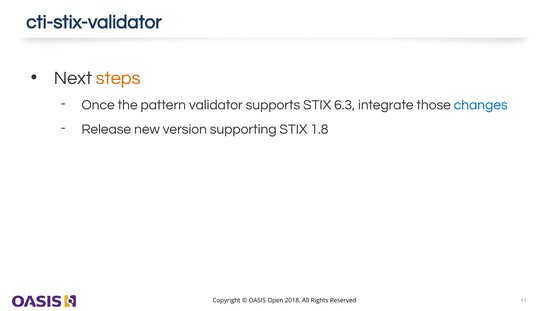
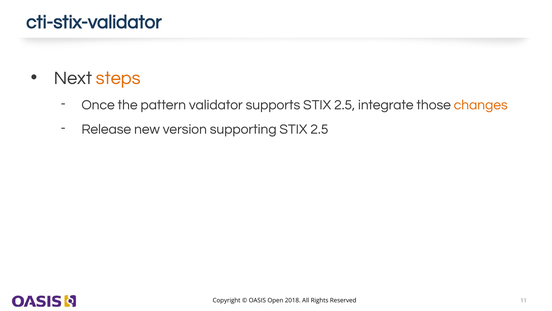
supports STIX 6.3: 6.3 -> 2.5
changes colour: blue -> orange
supporting STIX 1.8: 1.8 -> 2.5
